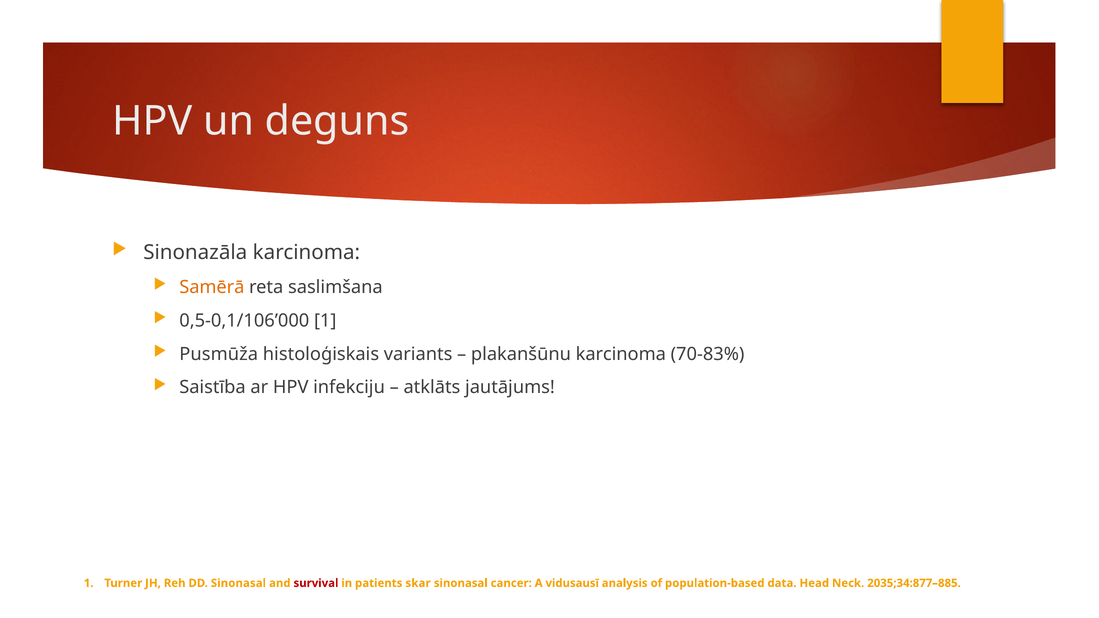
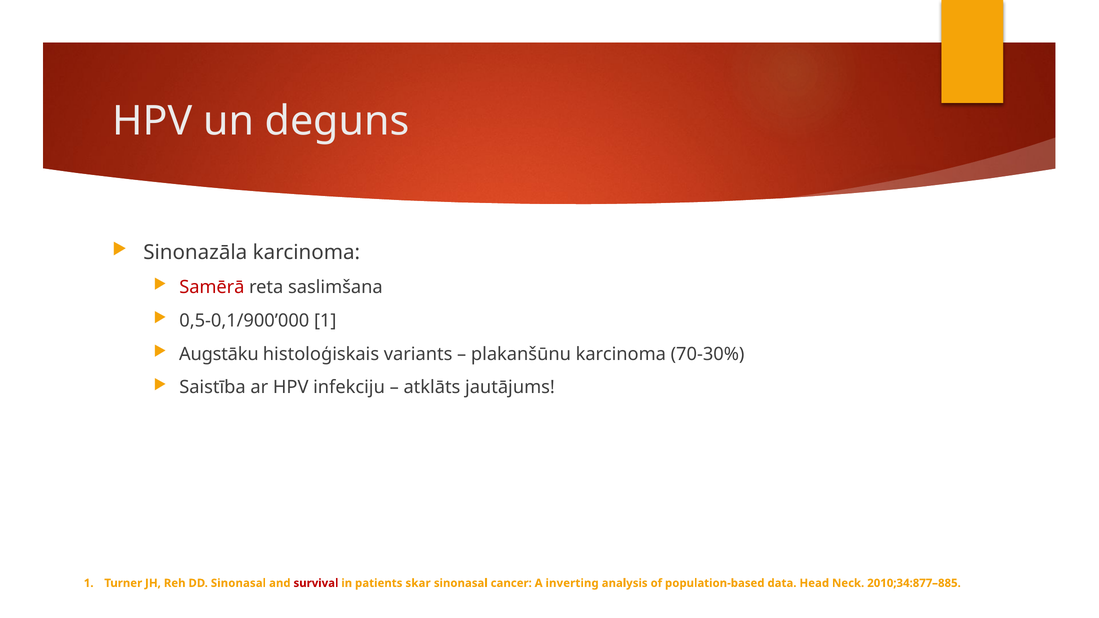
Samērā colour: orange -> red
0,5-0,1/106’000: 0,5-0,1/106’000 -> 0,5-0,1/900’000
Pusmūža: Pusmūža -> Augstāku
70-83%: 70-83% -> 70-30%
vidusausī: vidusausī -> inverting
2035;34:877–885: 2035;34:877–885 -> 2010;34:877–885
